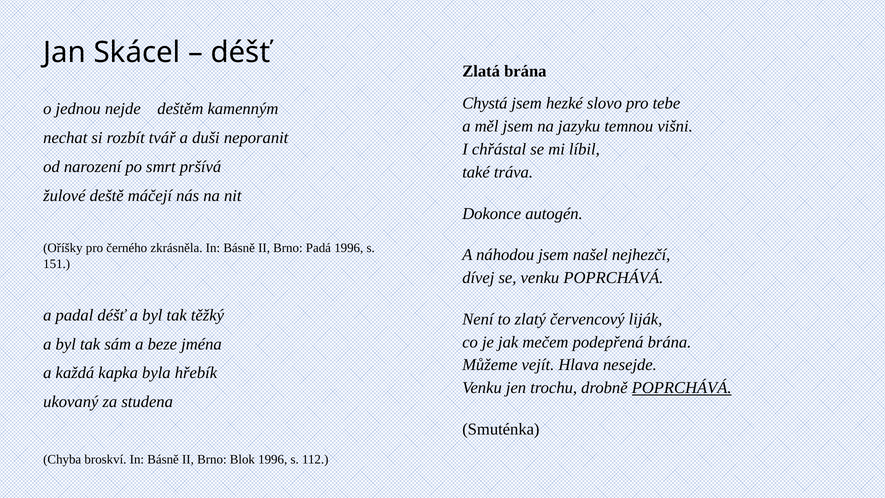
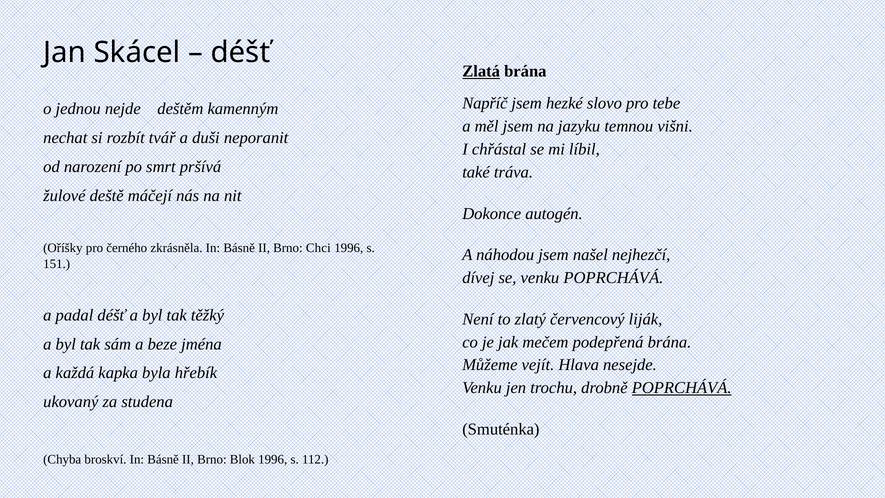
Zlatá underline: none -> present
Chystá: Chystá -> Napříč
Padá: Padá -> Chci
